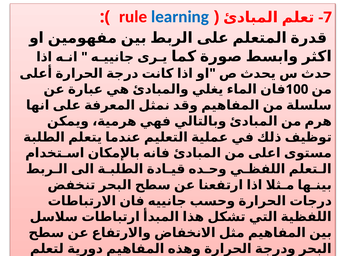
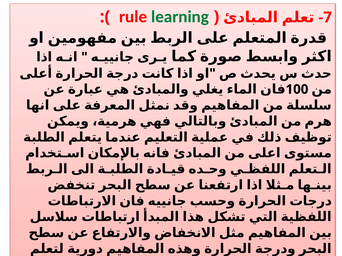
learning colour: blue -> green
